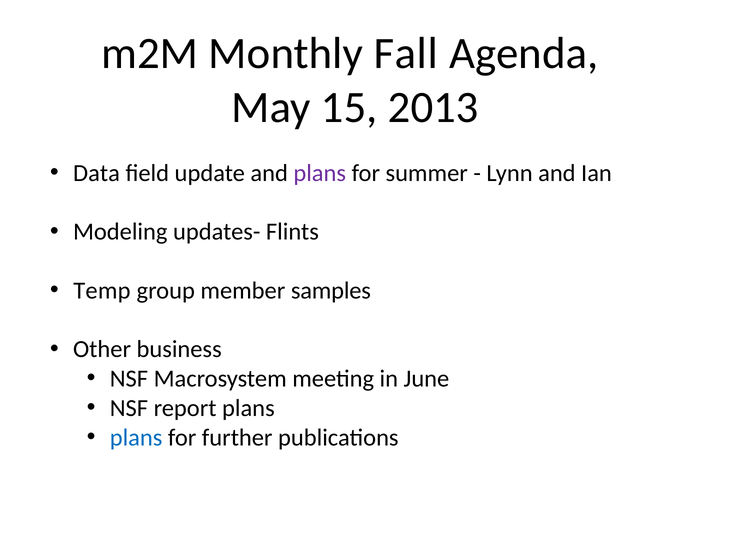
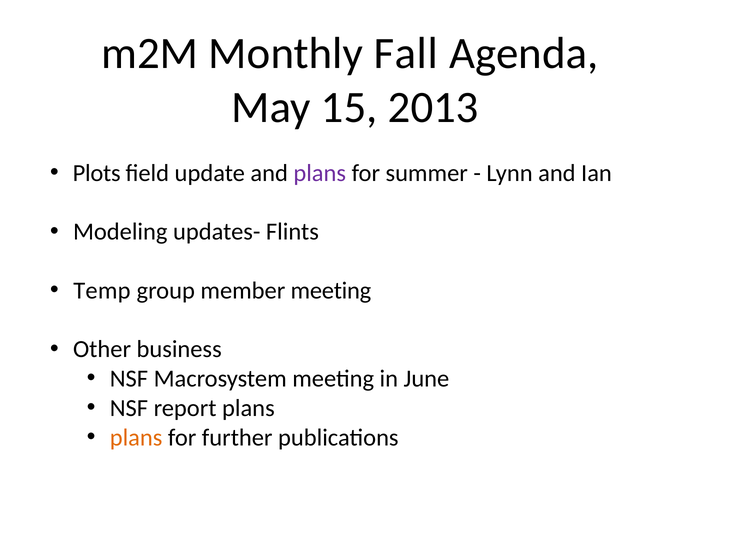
Data: Data -> Plots
member samples: samples -> meeting
plans at (136, 438) colour: blue -> orange
